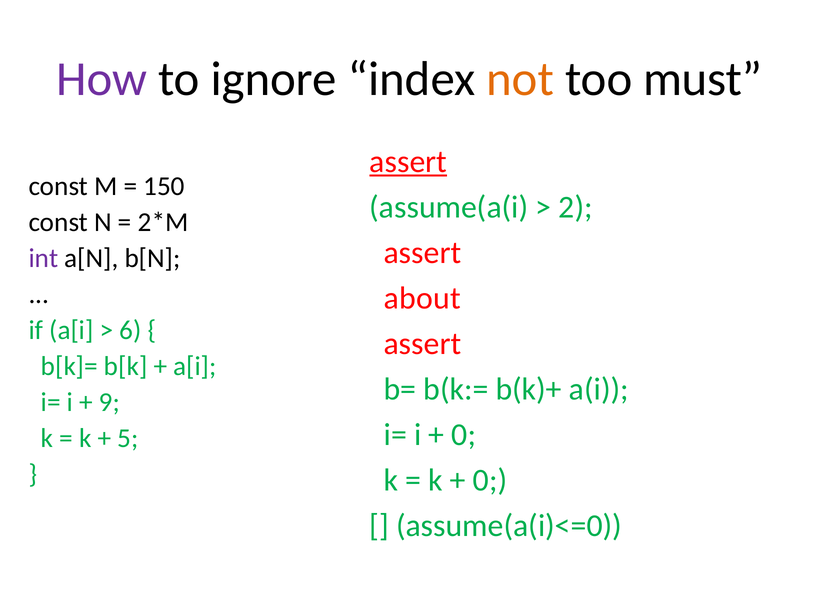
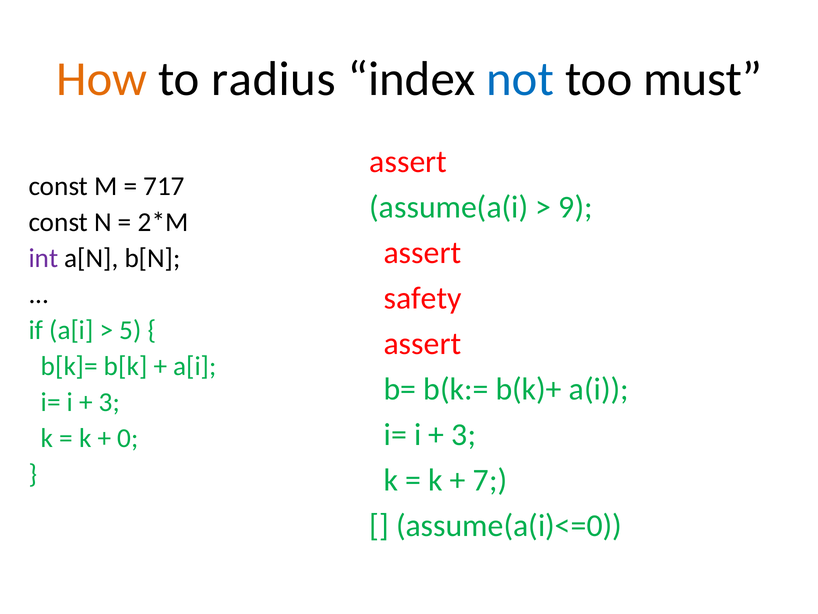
How colour: purple -> orange
ignore: ignore -> radius
not colour: orange -> blue
assert at (408, 162) underline: present -> none
150: 150 -> 717
2: 2 -> 9
about: about -> safety
6: 6 -> 5
9 at (109, 402): 9 -> 3
0 at (464, 435): 0 -> 3
5: 5 -> 0
0 at (490, 480): 0 -> 7
